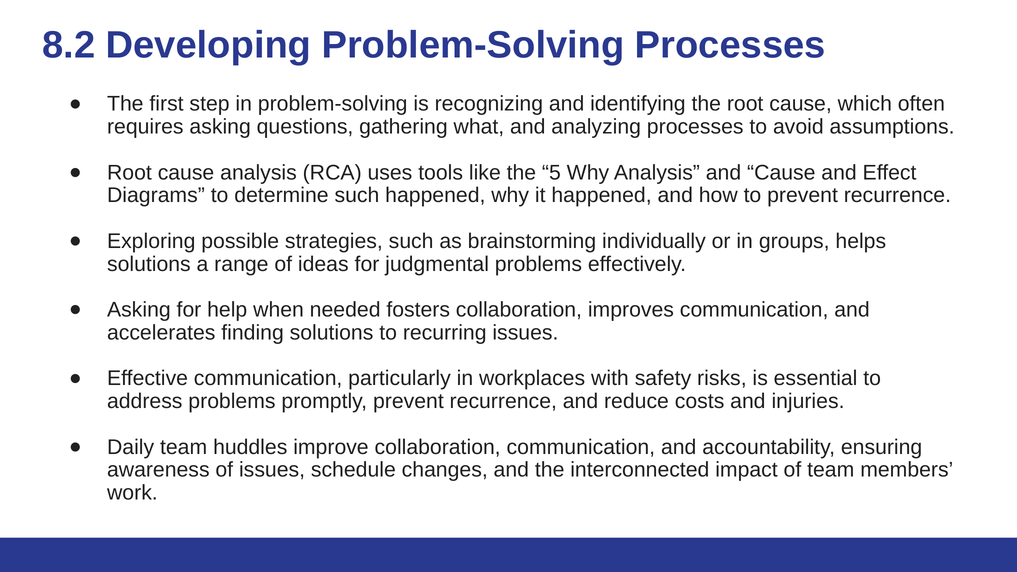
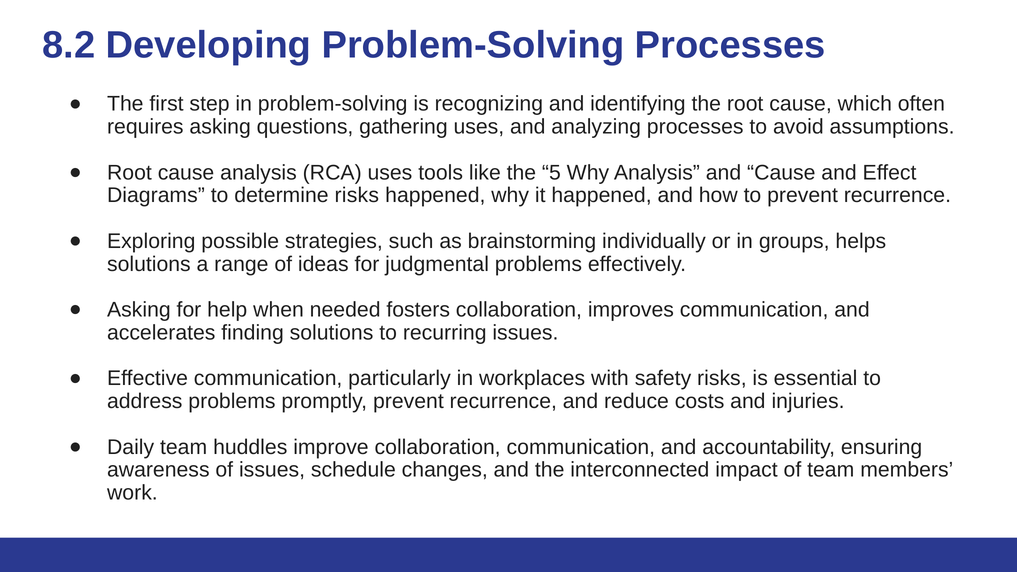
gathering what: what -> uses
determine such: such -> risks
